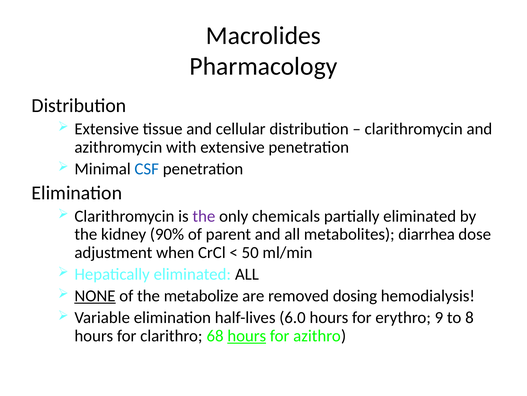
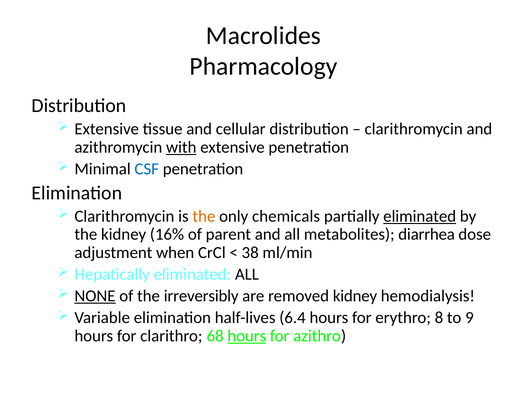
with underline: none -> present
the at (204, 216) colour: purple -> orange
eliminated at (420, 216) underline: none -> present
90%: 90% -> 16%
50: 50 -> 38
metabolize: metabolize -> irreversibly
removed dosing: dosing -> kidney
6.0: 6.0 -> 6.4
9: 9 -> 8
8: 8 -> 9
